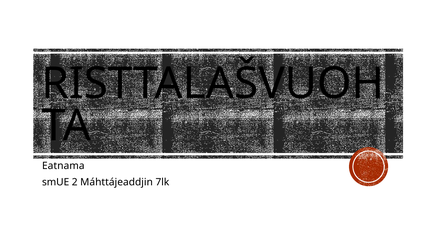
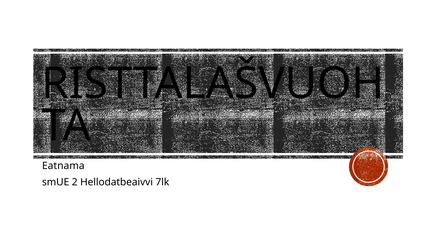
Máhttájeaddjin: Máhttájeaddjin -> Hellodatbeaivvi
